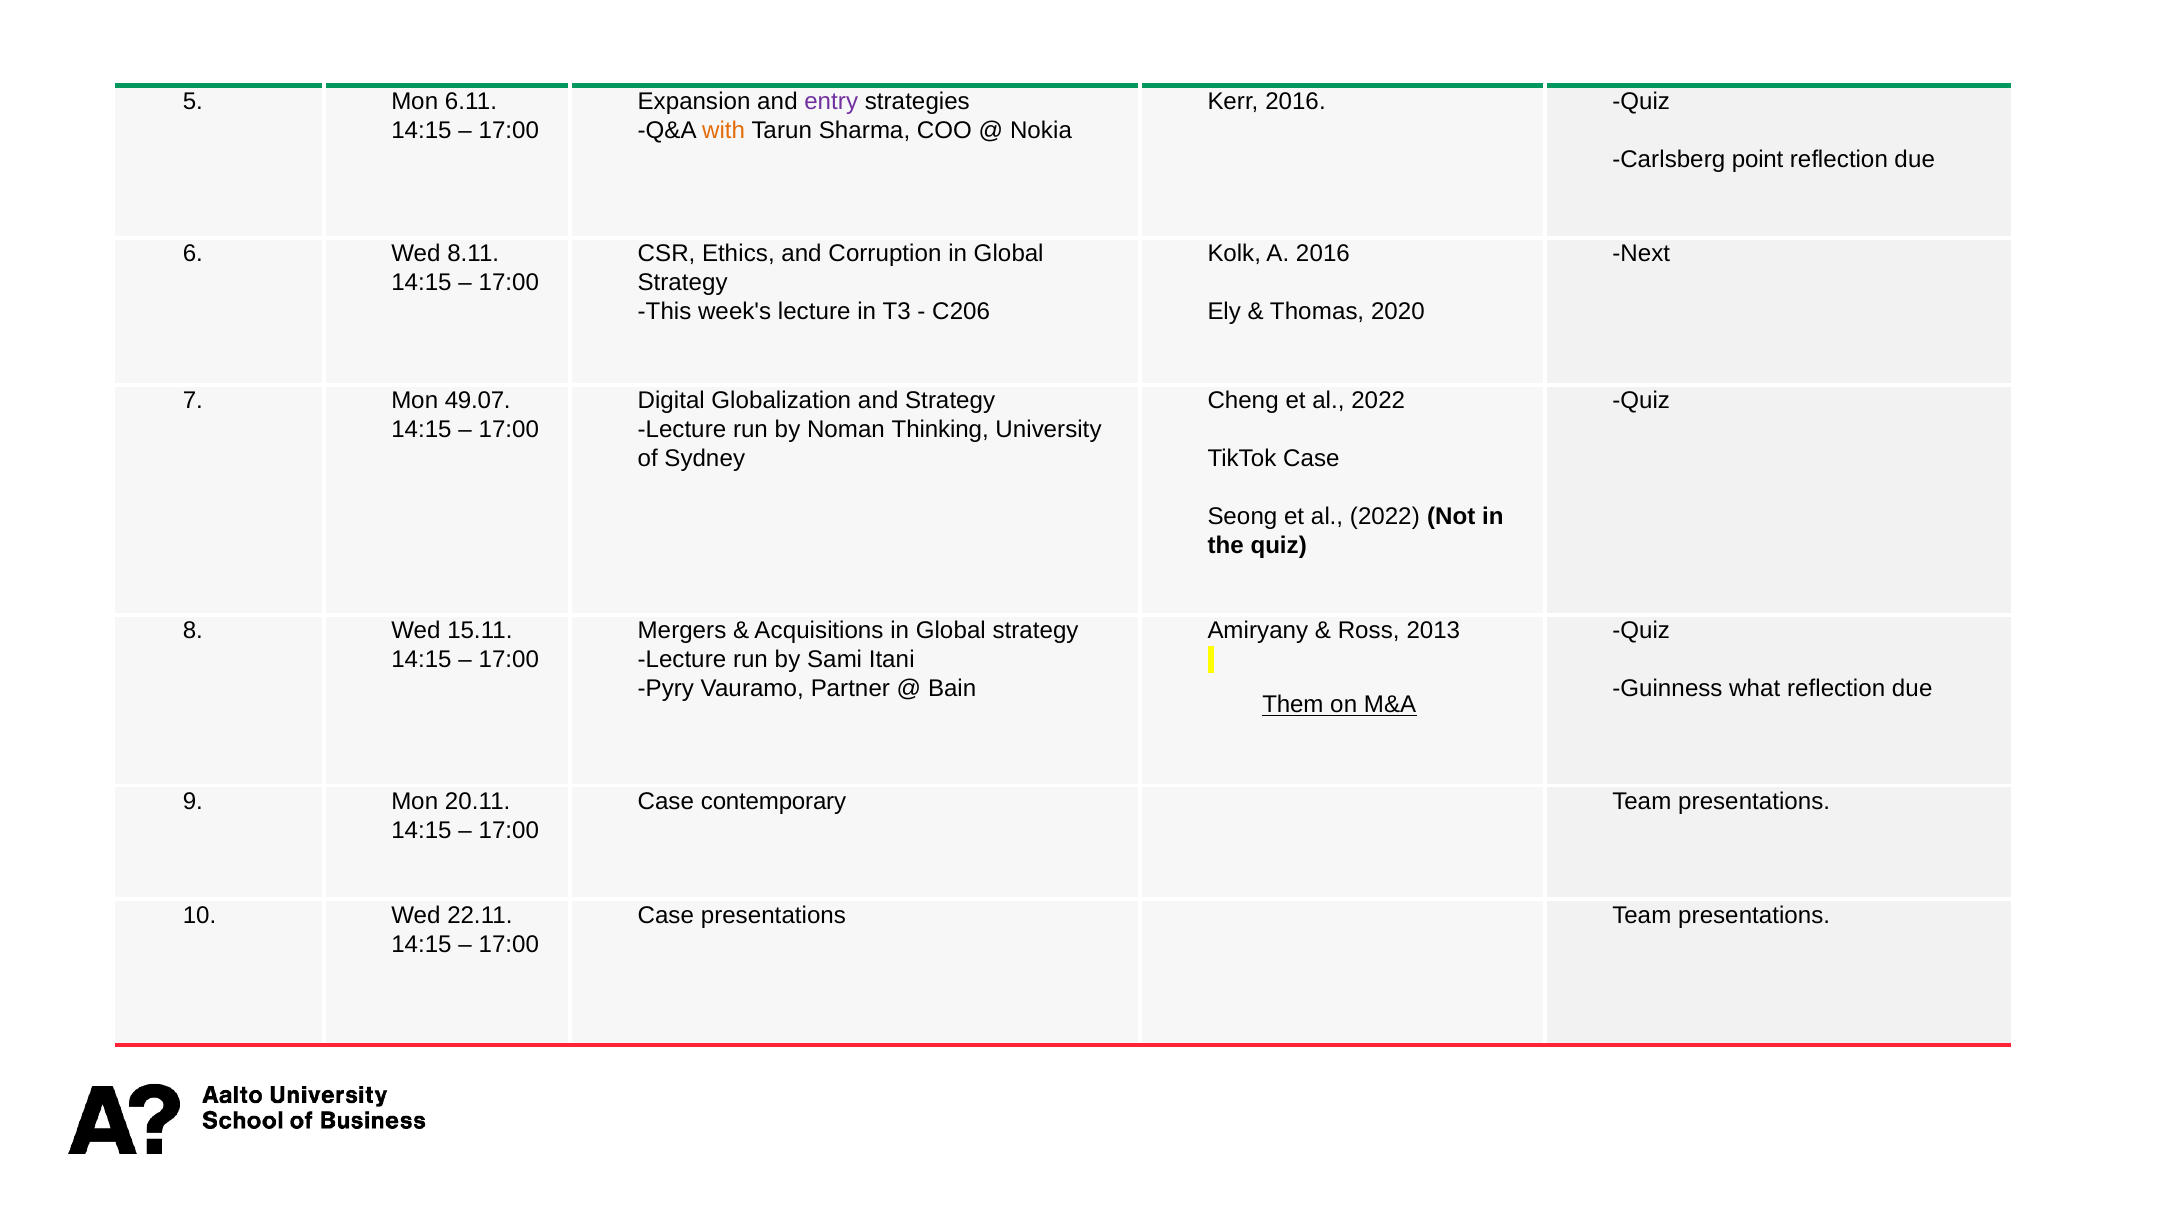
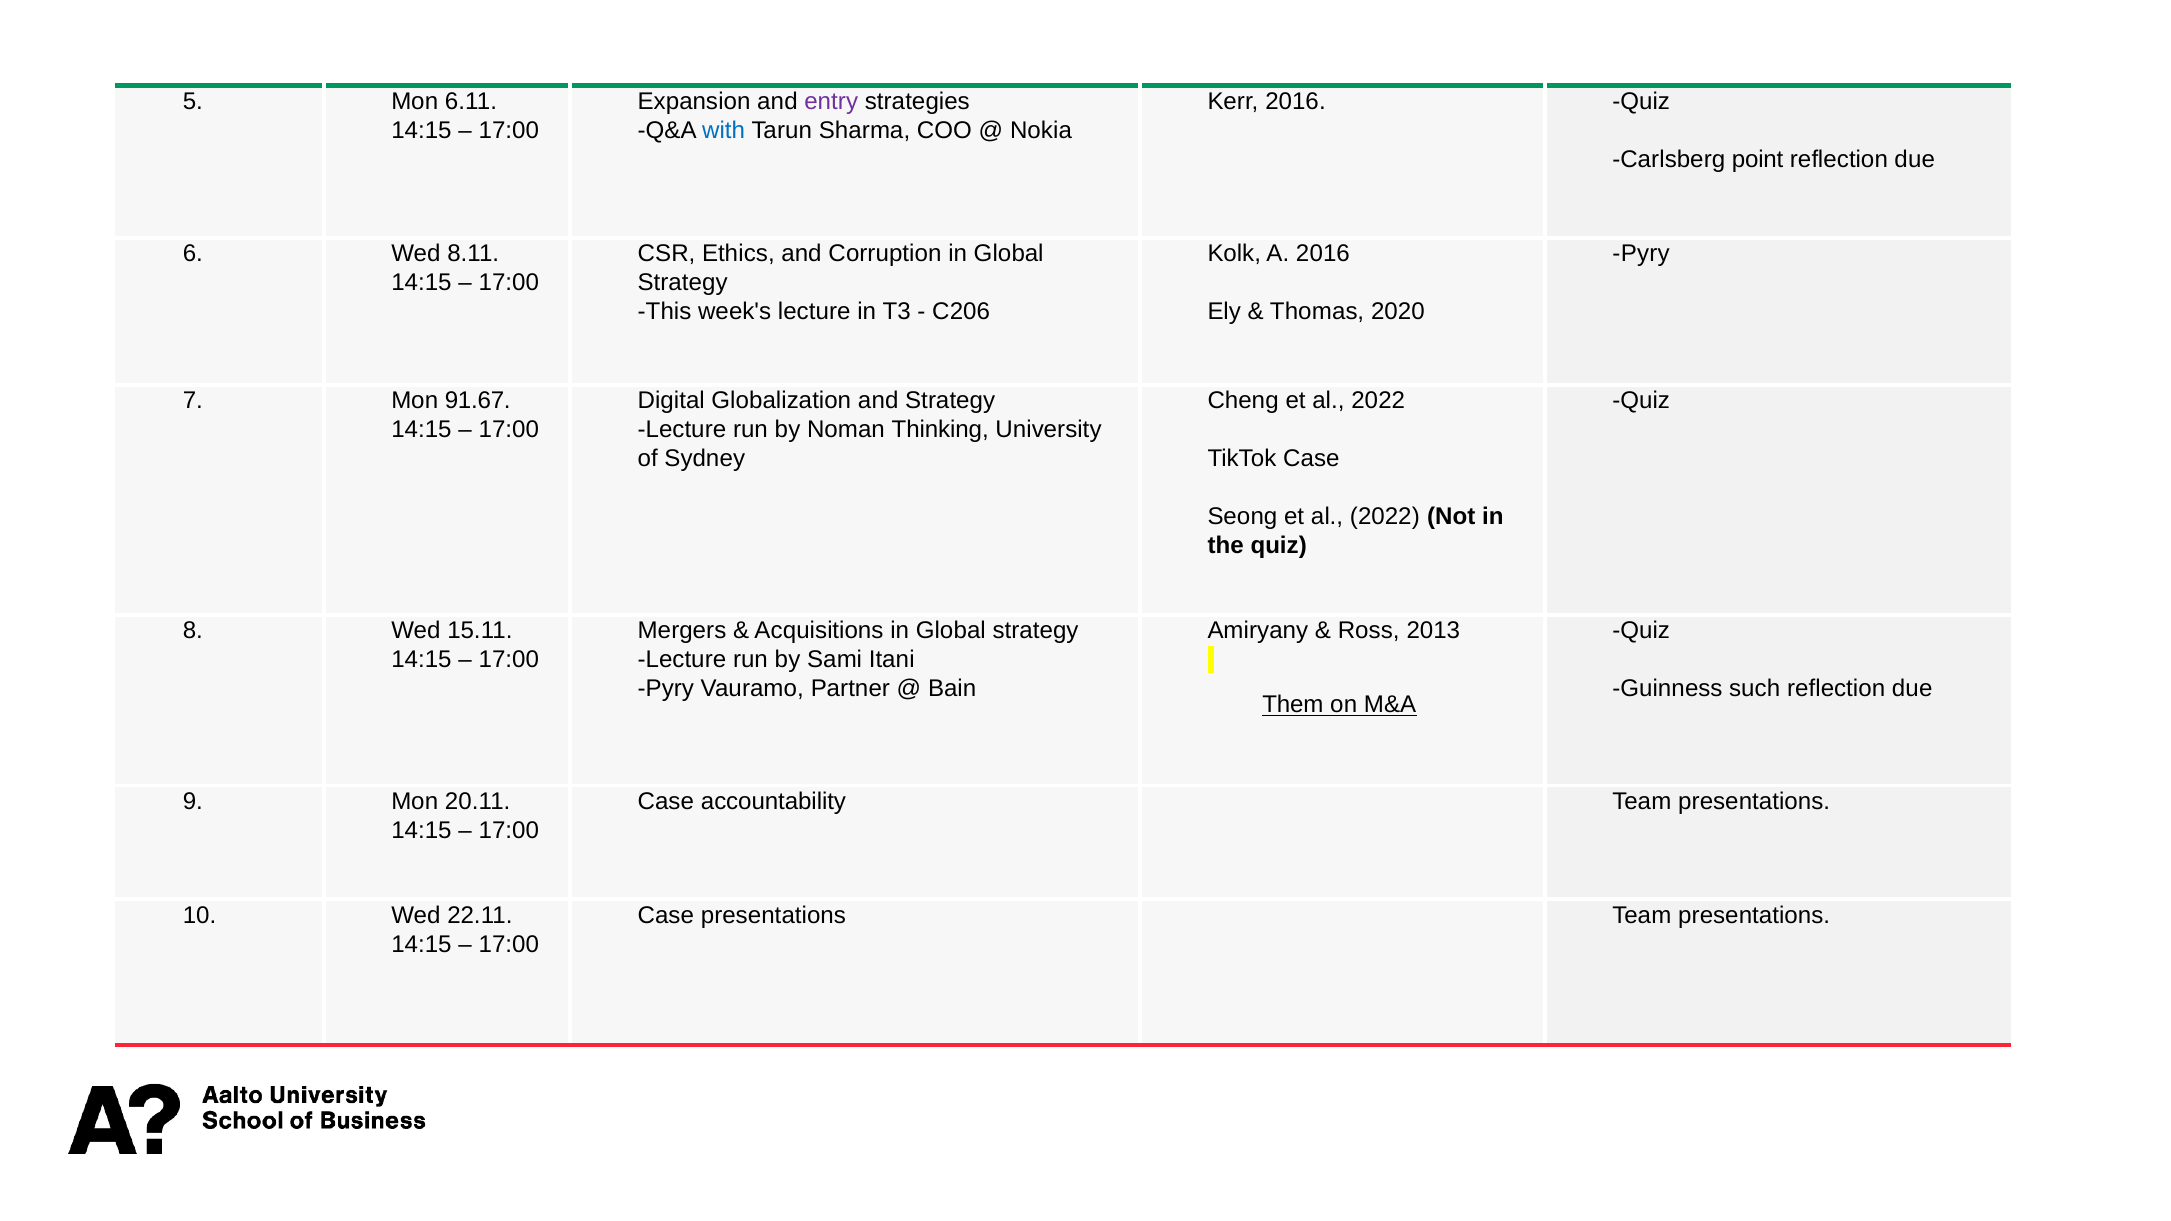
with colour: orange -> blue
Next at (1641, 254): Next -> Pyry
49.07: 49.07 -> 91.67
what: what -> such
contemporary: contemporary -> accountability
